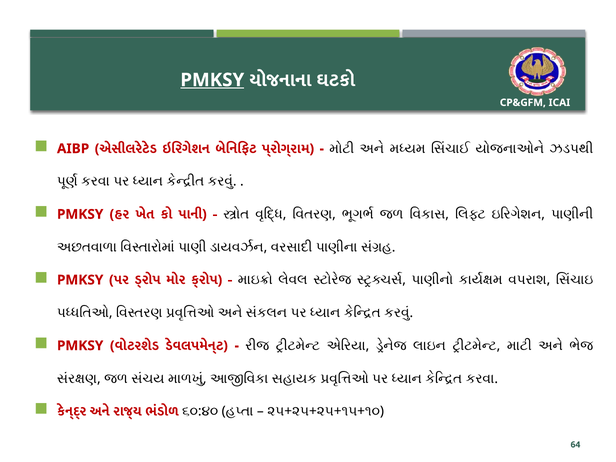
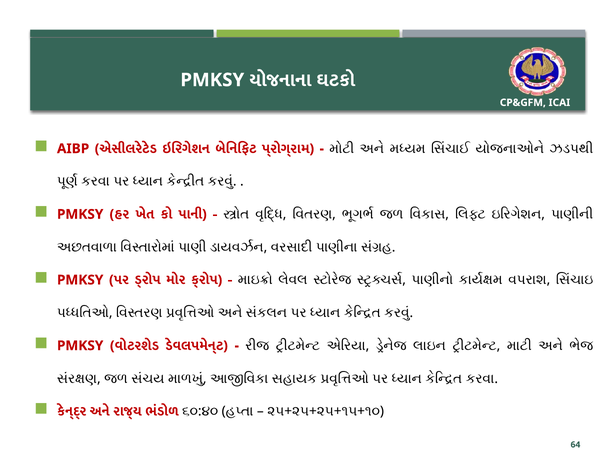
PMKSY at (212, 80) underline: present -> none
